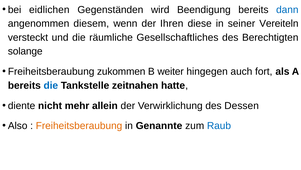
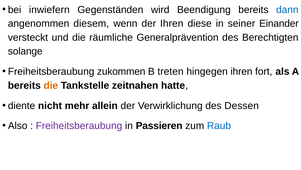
eidlichen: eidlichen -> inwiefern
Vereiteln: Vereiteln -> Einander
Gesellschaftliches: Gesellschaftliches -> Generalprävention
weiter: weiter -> treten
hingegen auch: auch -> ihren
die at (51, 85) colour: blue -> orange
Freiheitsberaubung at (79, 125) colour: orange -> purple
Genannte: Genannte -> Passieren
